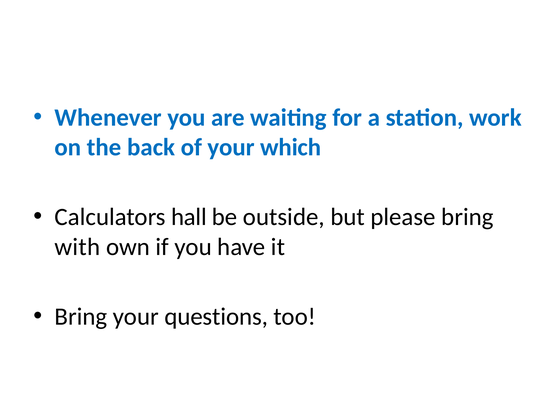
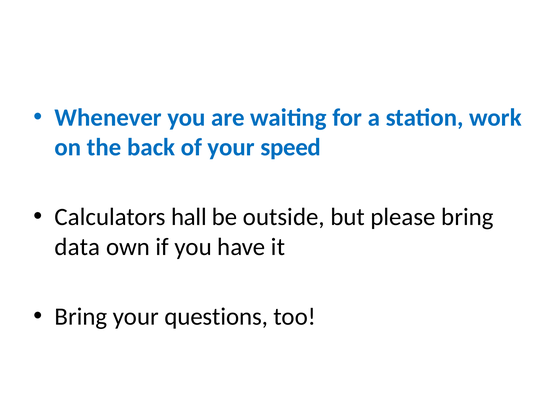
which: which -> speed
with: with -> data
